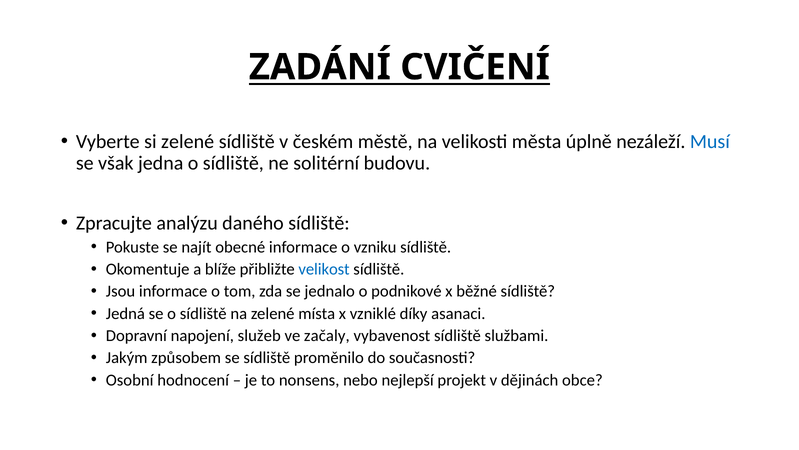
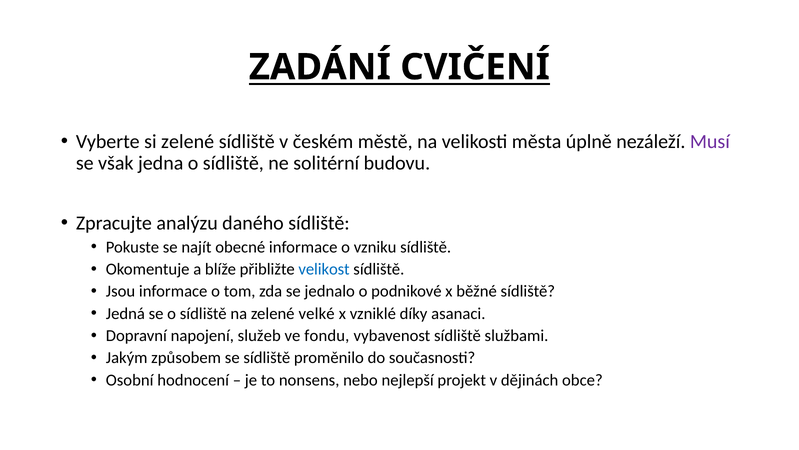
Musí colour: blue -> purple
místa: místa -> velké
začaly: začaly -> fondu
